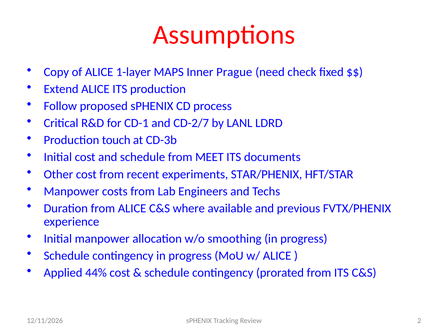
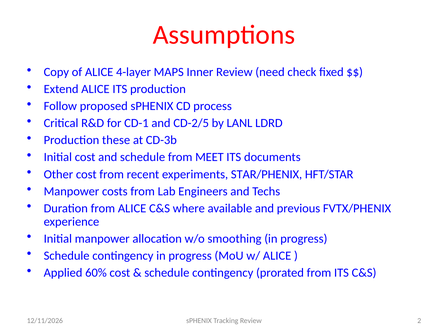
1-layer: 1-layer -> 4-layer
Inner Prague: Prague -> Review
CD-2/7: CD-2/7 -> CD-2/5
touch: touch -> these
44%: 44% -> 60%
